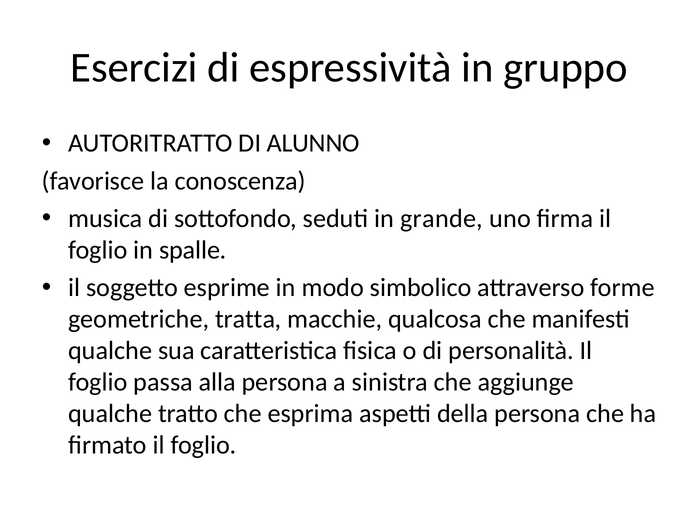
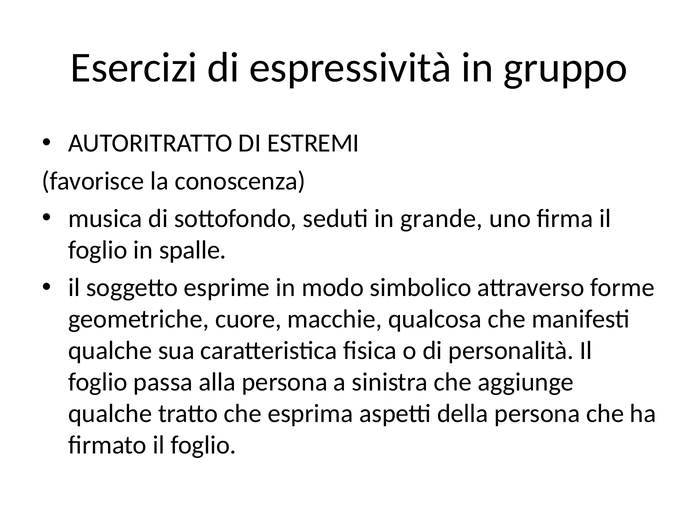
ALUNNO: ALUNNO -> ESTREMI
tratta: tratta -> cuore
